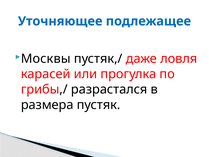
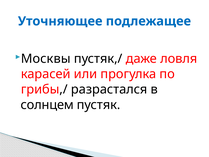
размера: размера -> солнцем
